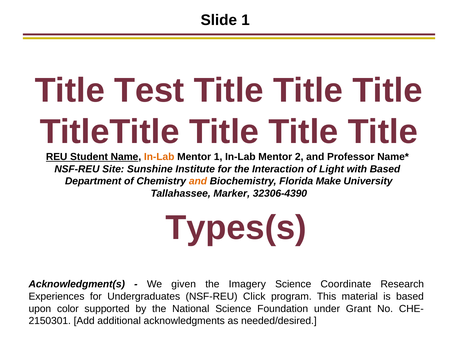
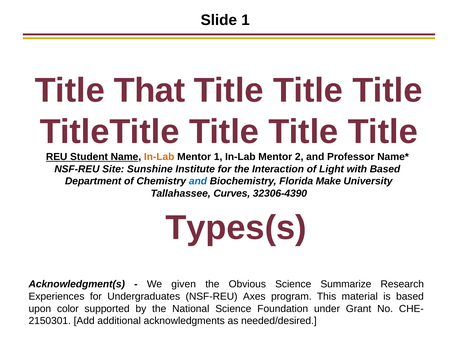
Test: Test -> That
and at (198, 181) colour: orange -> blue
Marker: Marker -> Curves
Imagery: Imagery -> Obvious
Coordinate: Coordinate -> Summarize
Click: Click -> Axes
